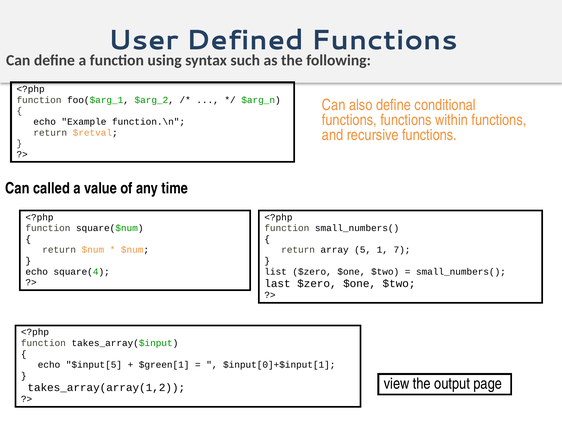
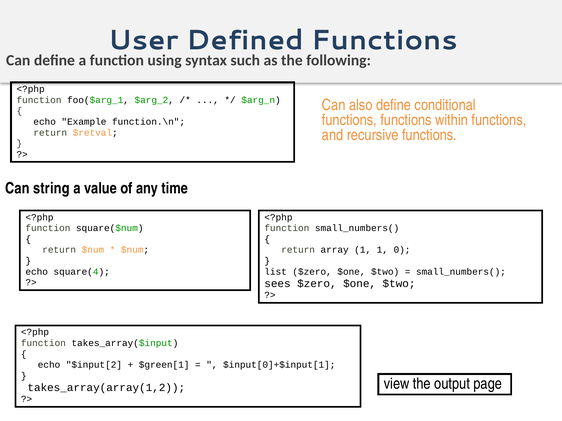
called: called -> string
array 5: 5 -> 1
7: 7 -> 0
last: last -> sees
$input[5: $input[5 -> $input[2
